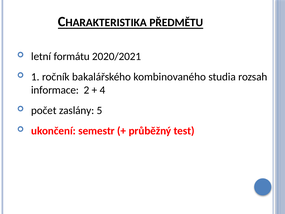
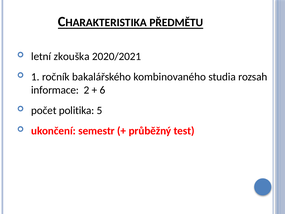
formátu: formátu -> zkouška
4: 4 -> 6
zaslány: zaslány -> politika
